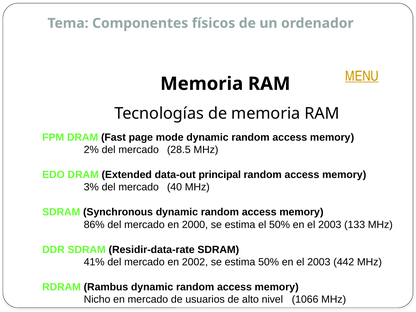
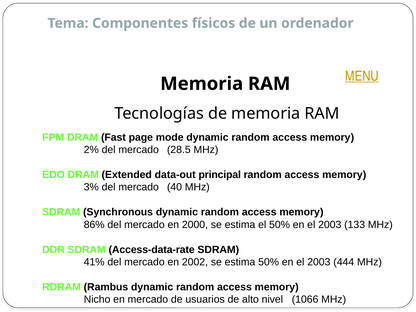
Residir-data-rate: Residir-data-rate -> Access-data-rate
442: 442 -> 444
